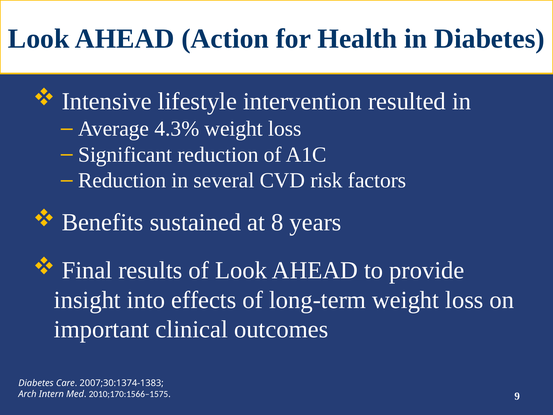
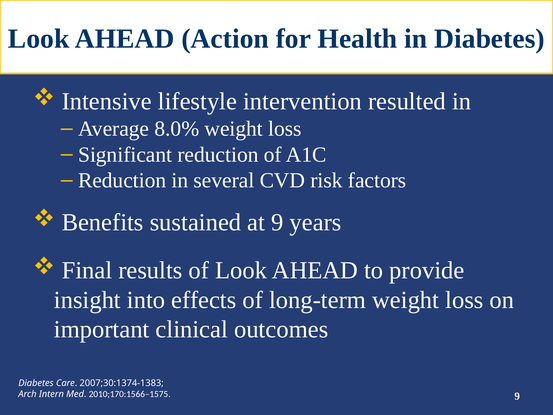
4.3%: 4.3% -> 8.0%
at 8: 8 -> 9
